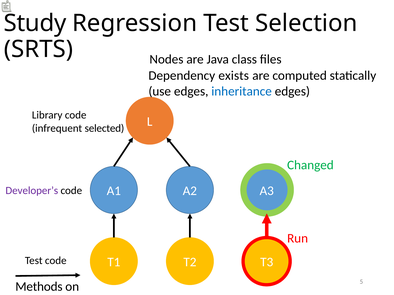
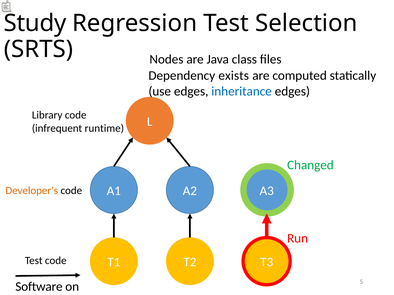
selected: selected -> runtime
Developer’s colour: purple -> orange
Methods: Methods -> Software
